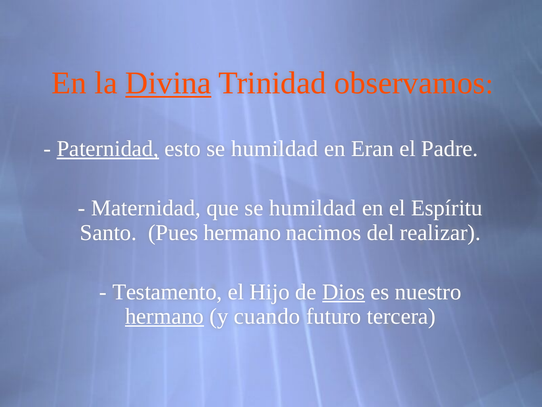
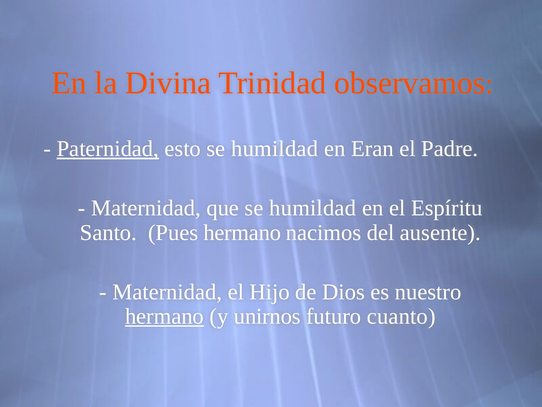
Divina underline: present -> none
realizar: realizar -> ausente
Testamento at (167, 292): Testamento -> Maternidad
Dios underline: present -> none
cuando: cuando -> unirnos
tercera: tercera -> cuanto
